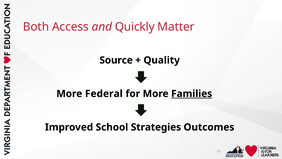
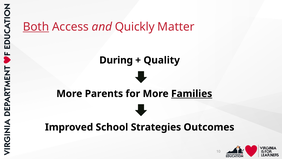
Both underline: none -> present
Source: Source -> During
Federal: Federal -> Parents
